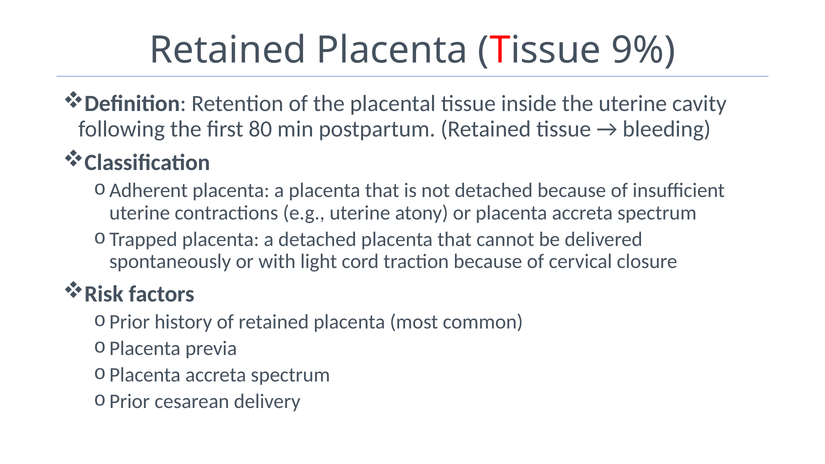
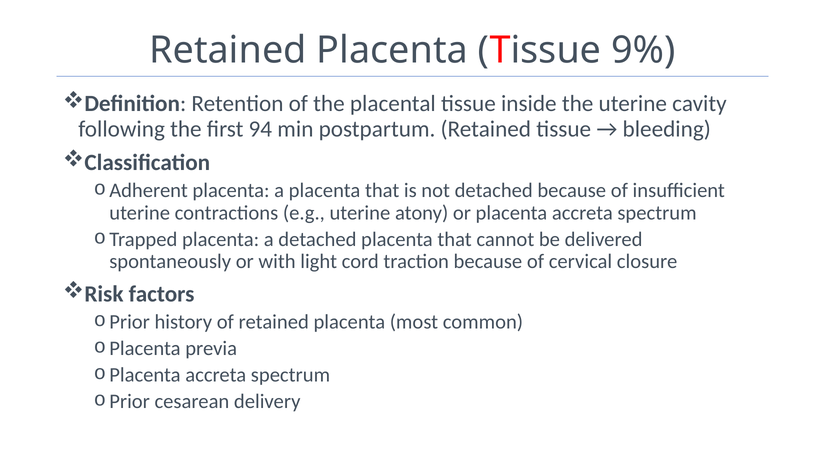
80: 80 -> 94
